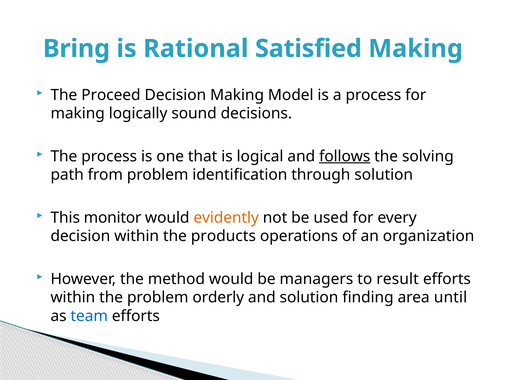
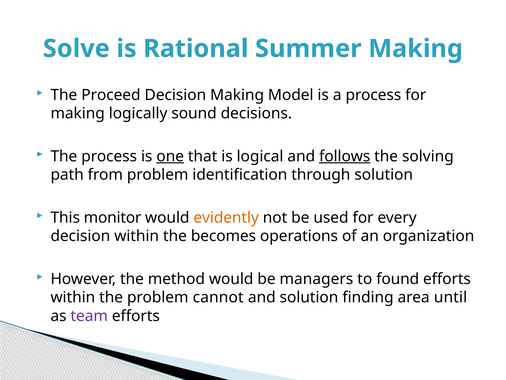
Bring: Bring -> Solve
Satisfied: Satisfied -> Summer
one underline: none -> present
products: products -> becomes
result: result -> found
orderly: orderly -> cannot
team colour: blue -> purple
